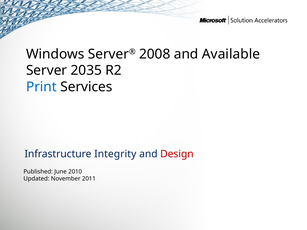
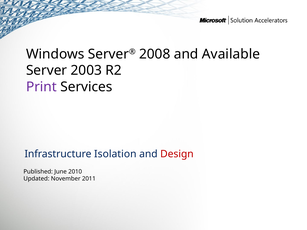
2035: 2035 -> 2003
Print colour: blue -> purple
Integrity: Integrity -> Isolation
